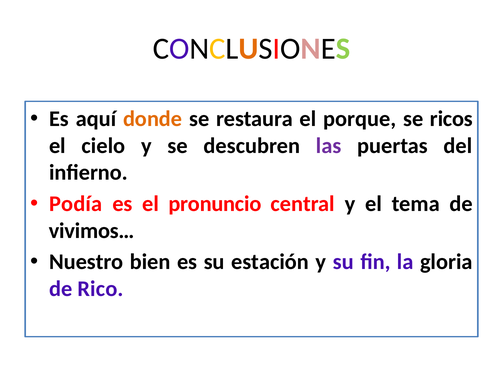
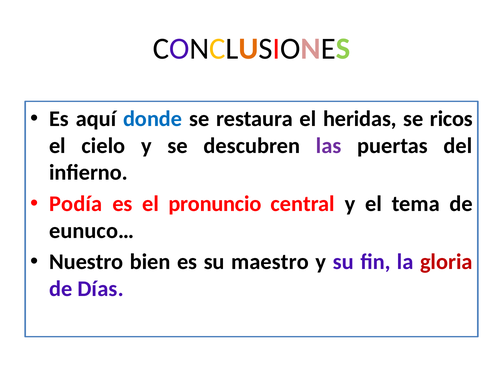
donde colour: orange -> blue
porque: porque -> heridas
vivimos…: vivimos… -> eunuco…
estación: estación -> maestro
gloria colour: black -> red
Rico: Rico -> Días
